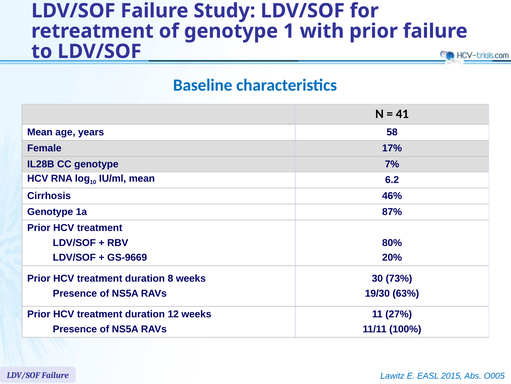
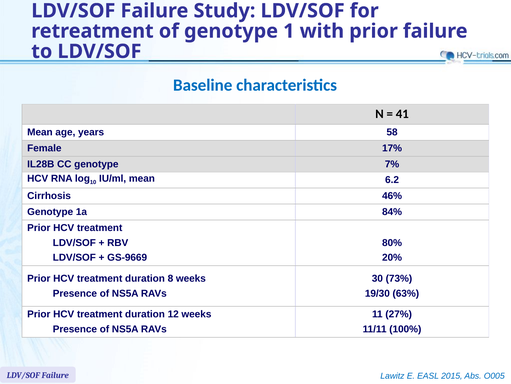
87%: 87% -> 84%
